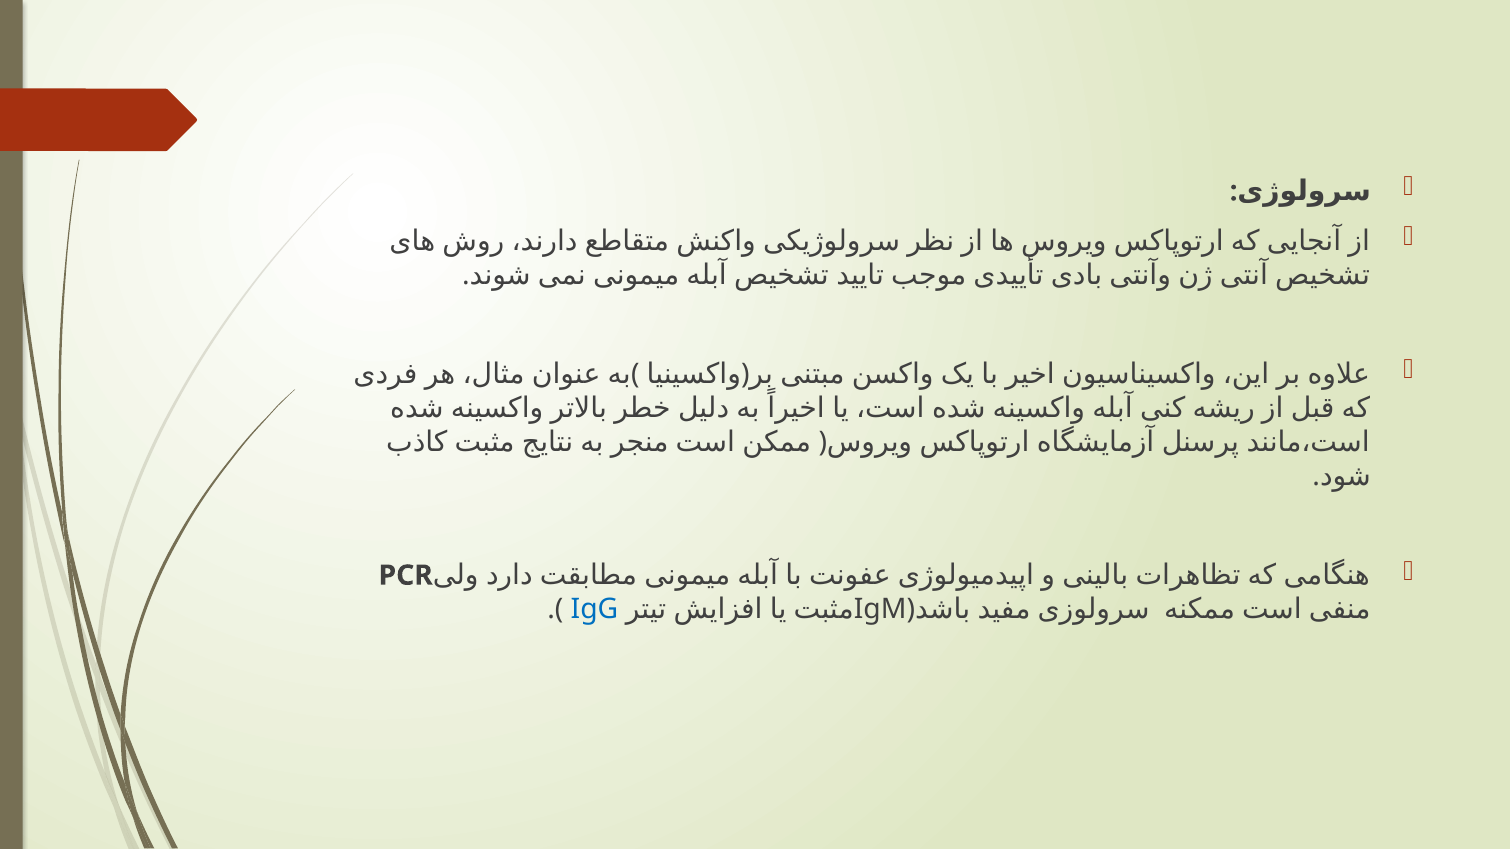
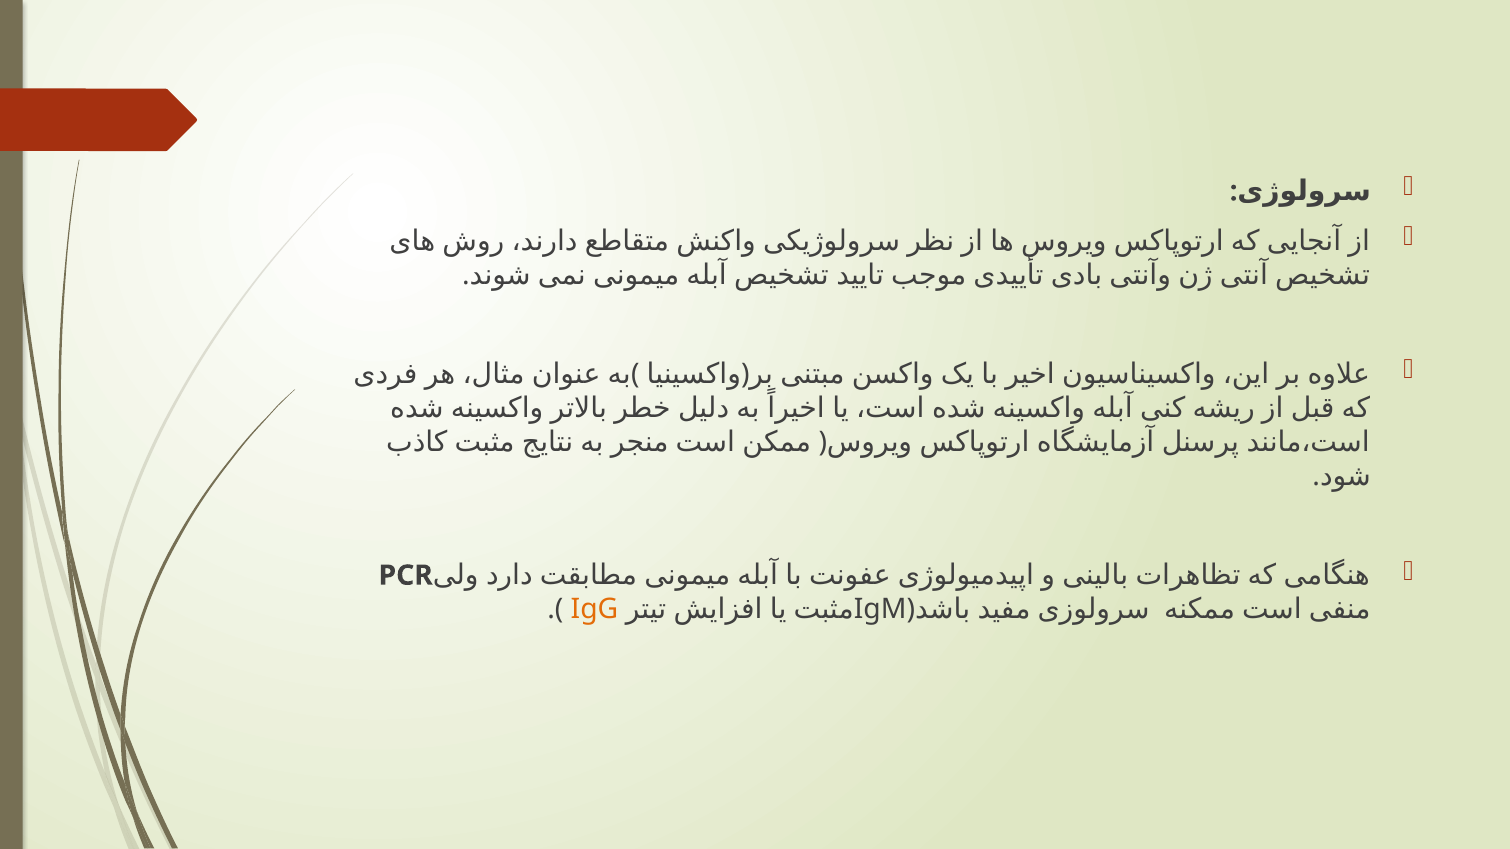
IgG colour: blue -> orange
